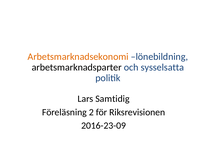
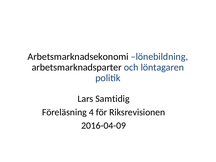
Arbetsmarknadsekonomi colour: orange -> black
sysselsatta: sysselsatta -> löntagaren
2: 2 -> 4
2016-23-09: 2016-23-09 -> 2016-04-09
